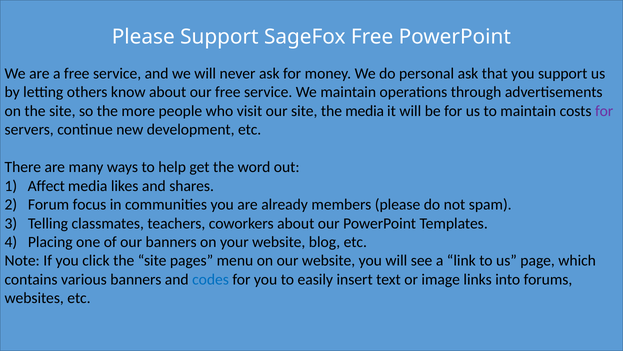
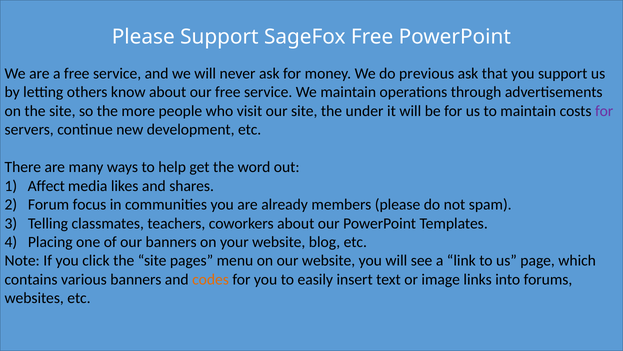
personal: personal -> previous
the media: media -> under
codes colour: blue -> orange
